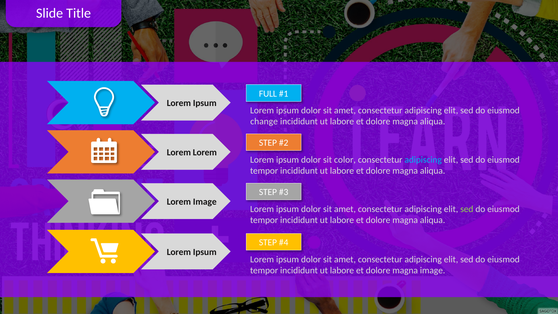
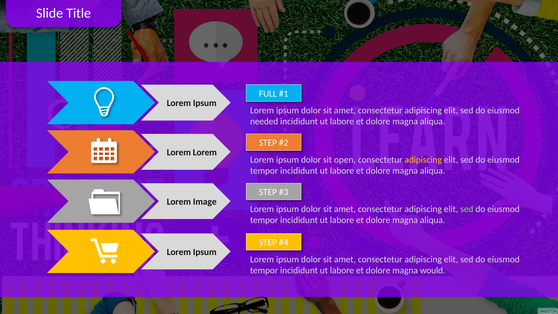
change: change -> needed
color: color -> open
adipiscing at (423, 160) colour: light blue -> yellow
magna image: image -> would
